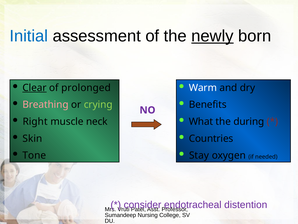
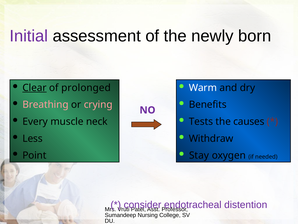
Initial colour: blue -> purple
newly underline: present -> none
crying colour: light green -> pink
Right: Right -> Every
What: What -> Tests
during: during -> causes
Skin: Skin -> Less
Countries: Countries -> Withdraw
Tone: Tone -> Point
